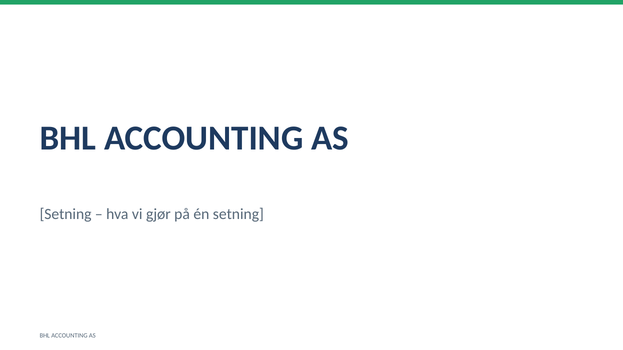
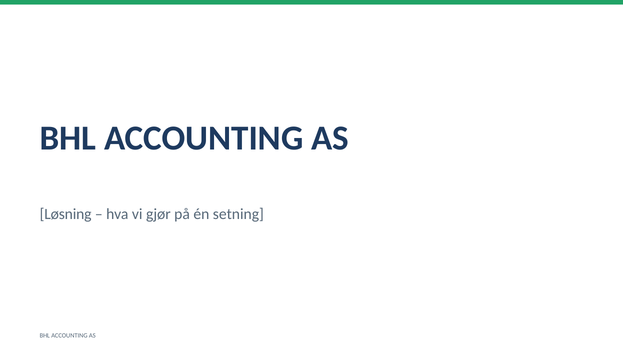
Setning at (66, 215): Setning -> Løsning
